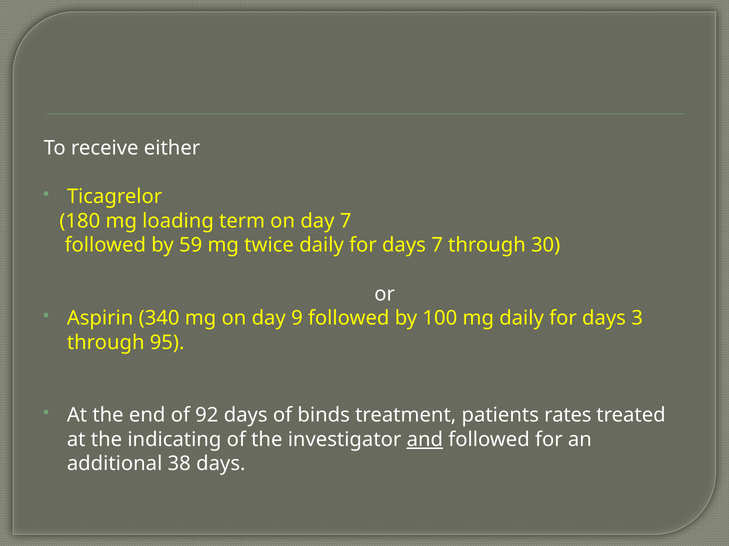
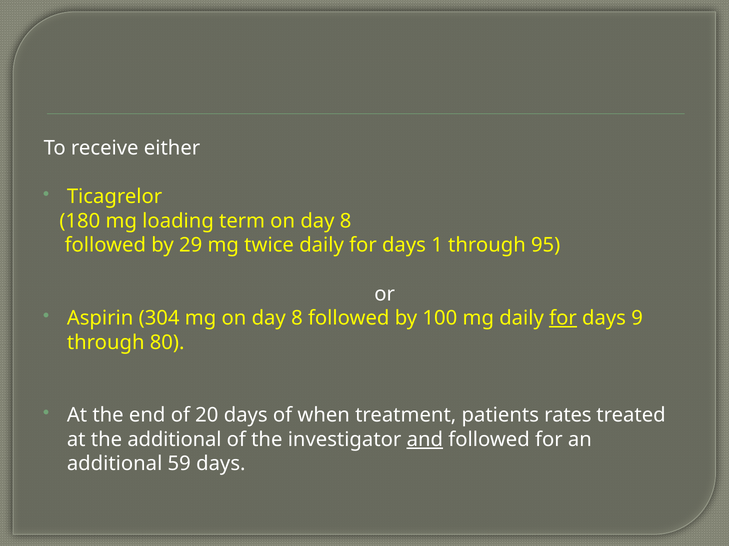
7 at (346, 221): 7 -> 8
59: 59 -> 29
days 7: 7 -> 1
30: 30 -> 95
340: 340 -> 304
mg on day 9: 9 -> 8
for at (563, 319) underline: none -> present
3: 3 -> 9
95: 95 -> 80
92: 92 -> 20
binds: binds -> when
the indicating: indicating -> additional
38: 38 -> 59
